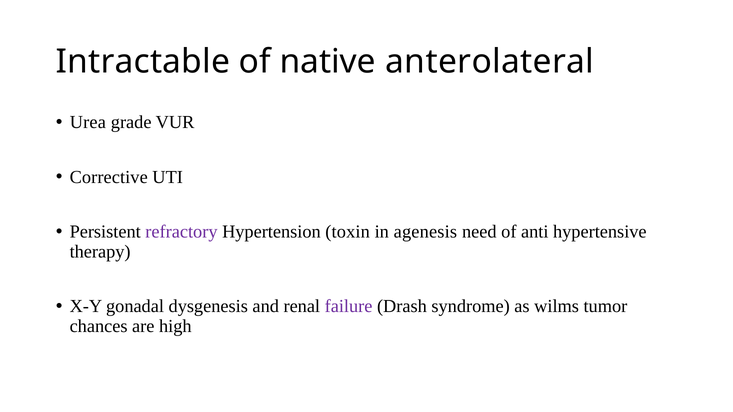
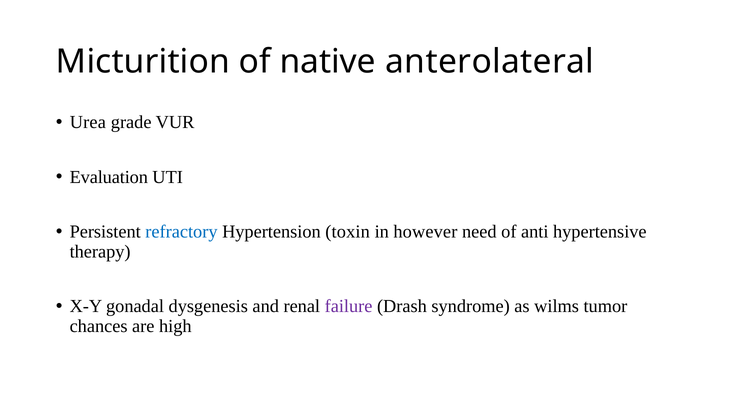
Intractable: Intractable -> Micturition
Corrective: Corrective -> Evaluation
refractory colour: purple -> blue
agenesis: agenesis -> however
